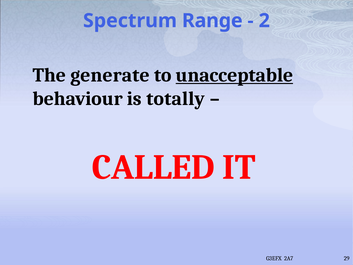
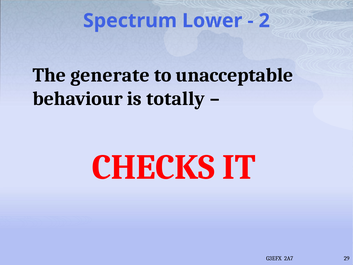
Range: Range -> Lower
unacceptable underline: present -> none
CALLED: CALLED -> CHECKS
